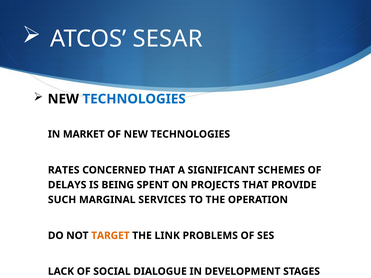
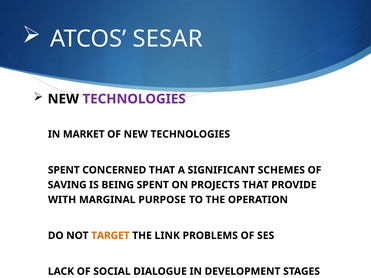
TECHNOLOGIES at (134, 99) colour: blue -> purple
RATES at (64, 170): RATES -> SPENT
DELAYS: DELAYS -> SAVING
SUCH: SUCH -> WITH
SERVICES: SERVICES -> PURPOSE
